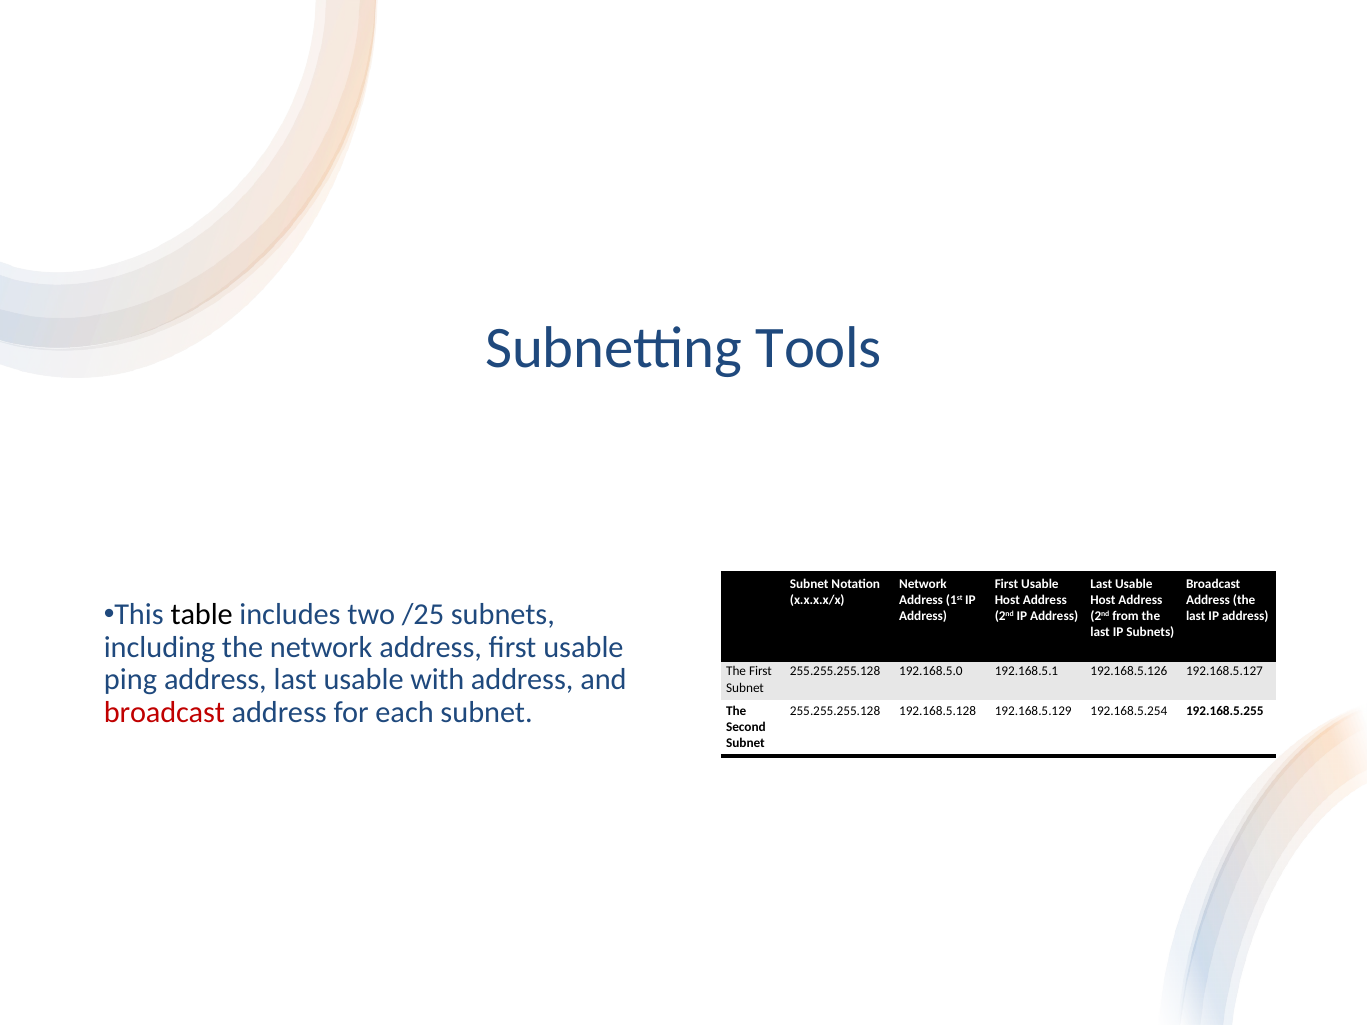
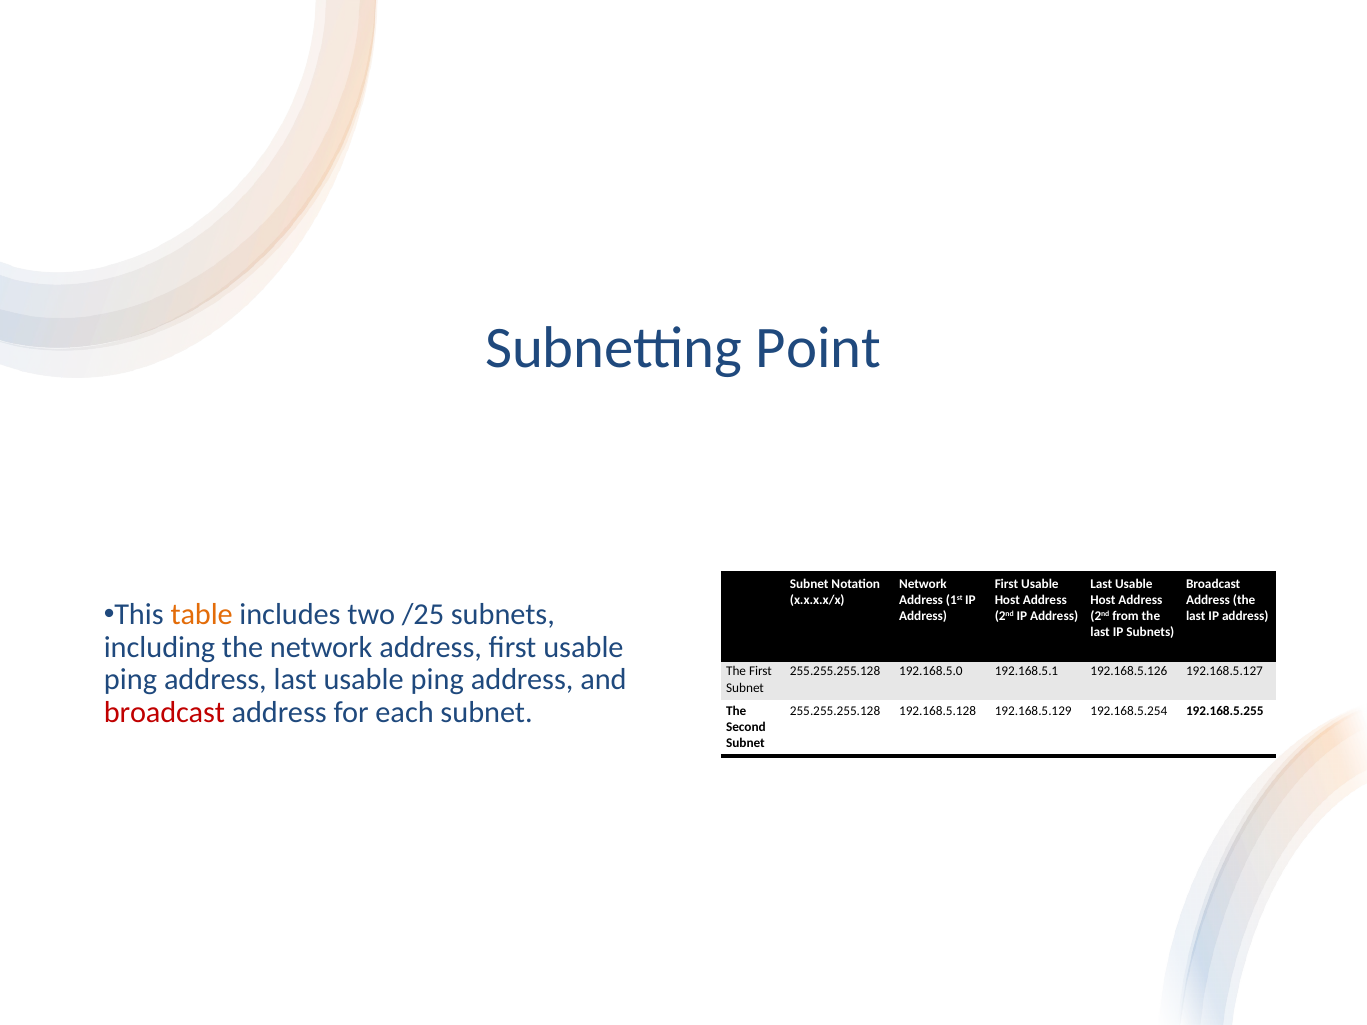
Tools: Tools -> Point
table colour: black -> orange
last usable with: with -> ping
